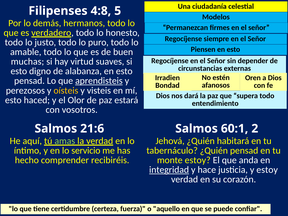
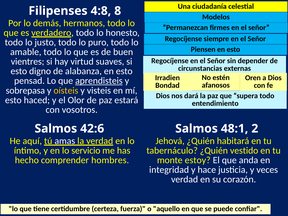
5: 5 -> 8
muchas: muchas -> vientres
perezosos: perezosos -> sobrepasa
21:6: 21:6 -> 42:6
60:1: 60:1 -> 48:1
amas colour: light green -> white
¿Quién pensad: pensad -> vestido
recibiréis: recibiréis -> hombres
integridad underline: present -> none
y estoy: estoy -> veces
